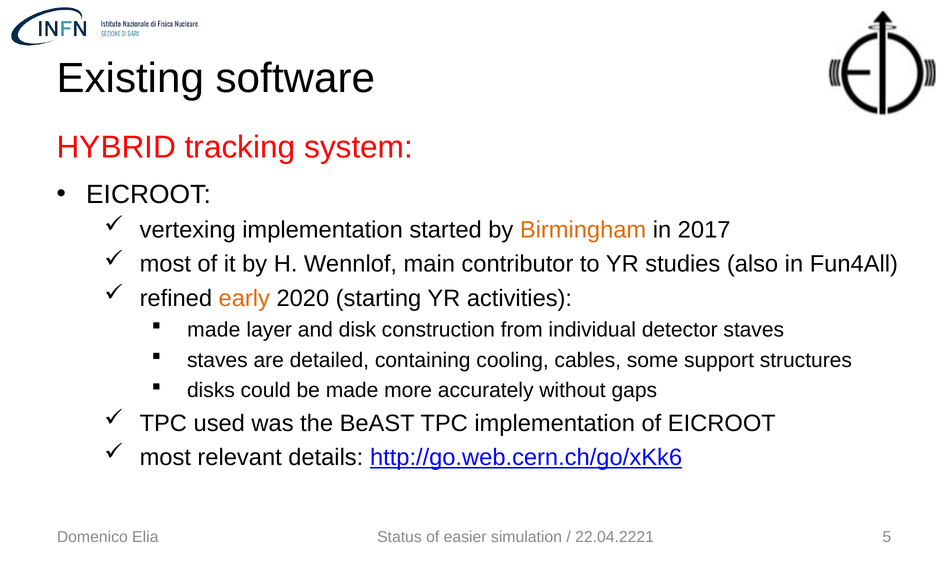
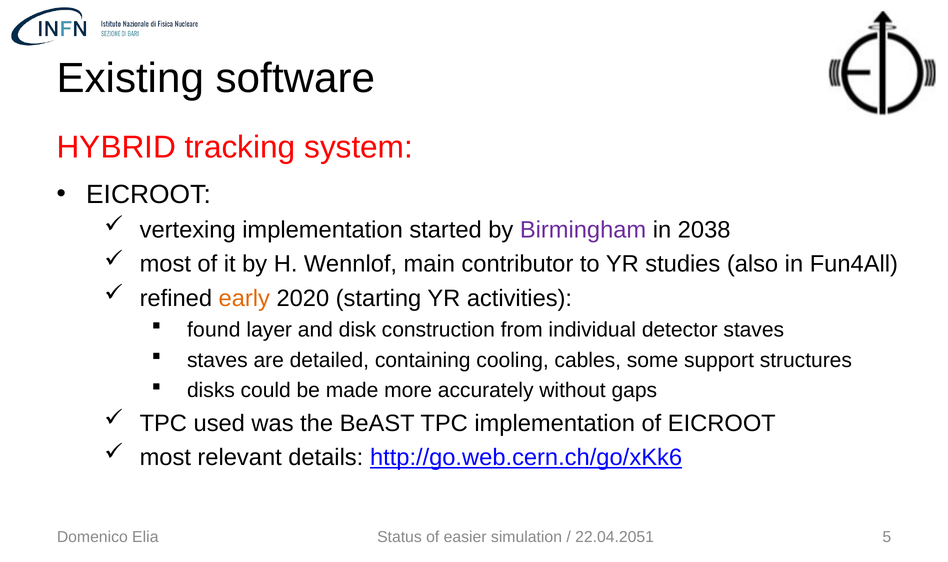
Birmingham colour: orange -> purple
2017: 2017 -> 2038
made at (214, 330): made -> found
22.04.2221: 22.04.2221 -> 22.04.2051
